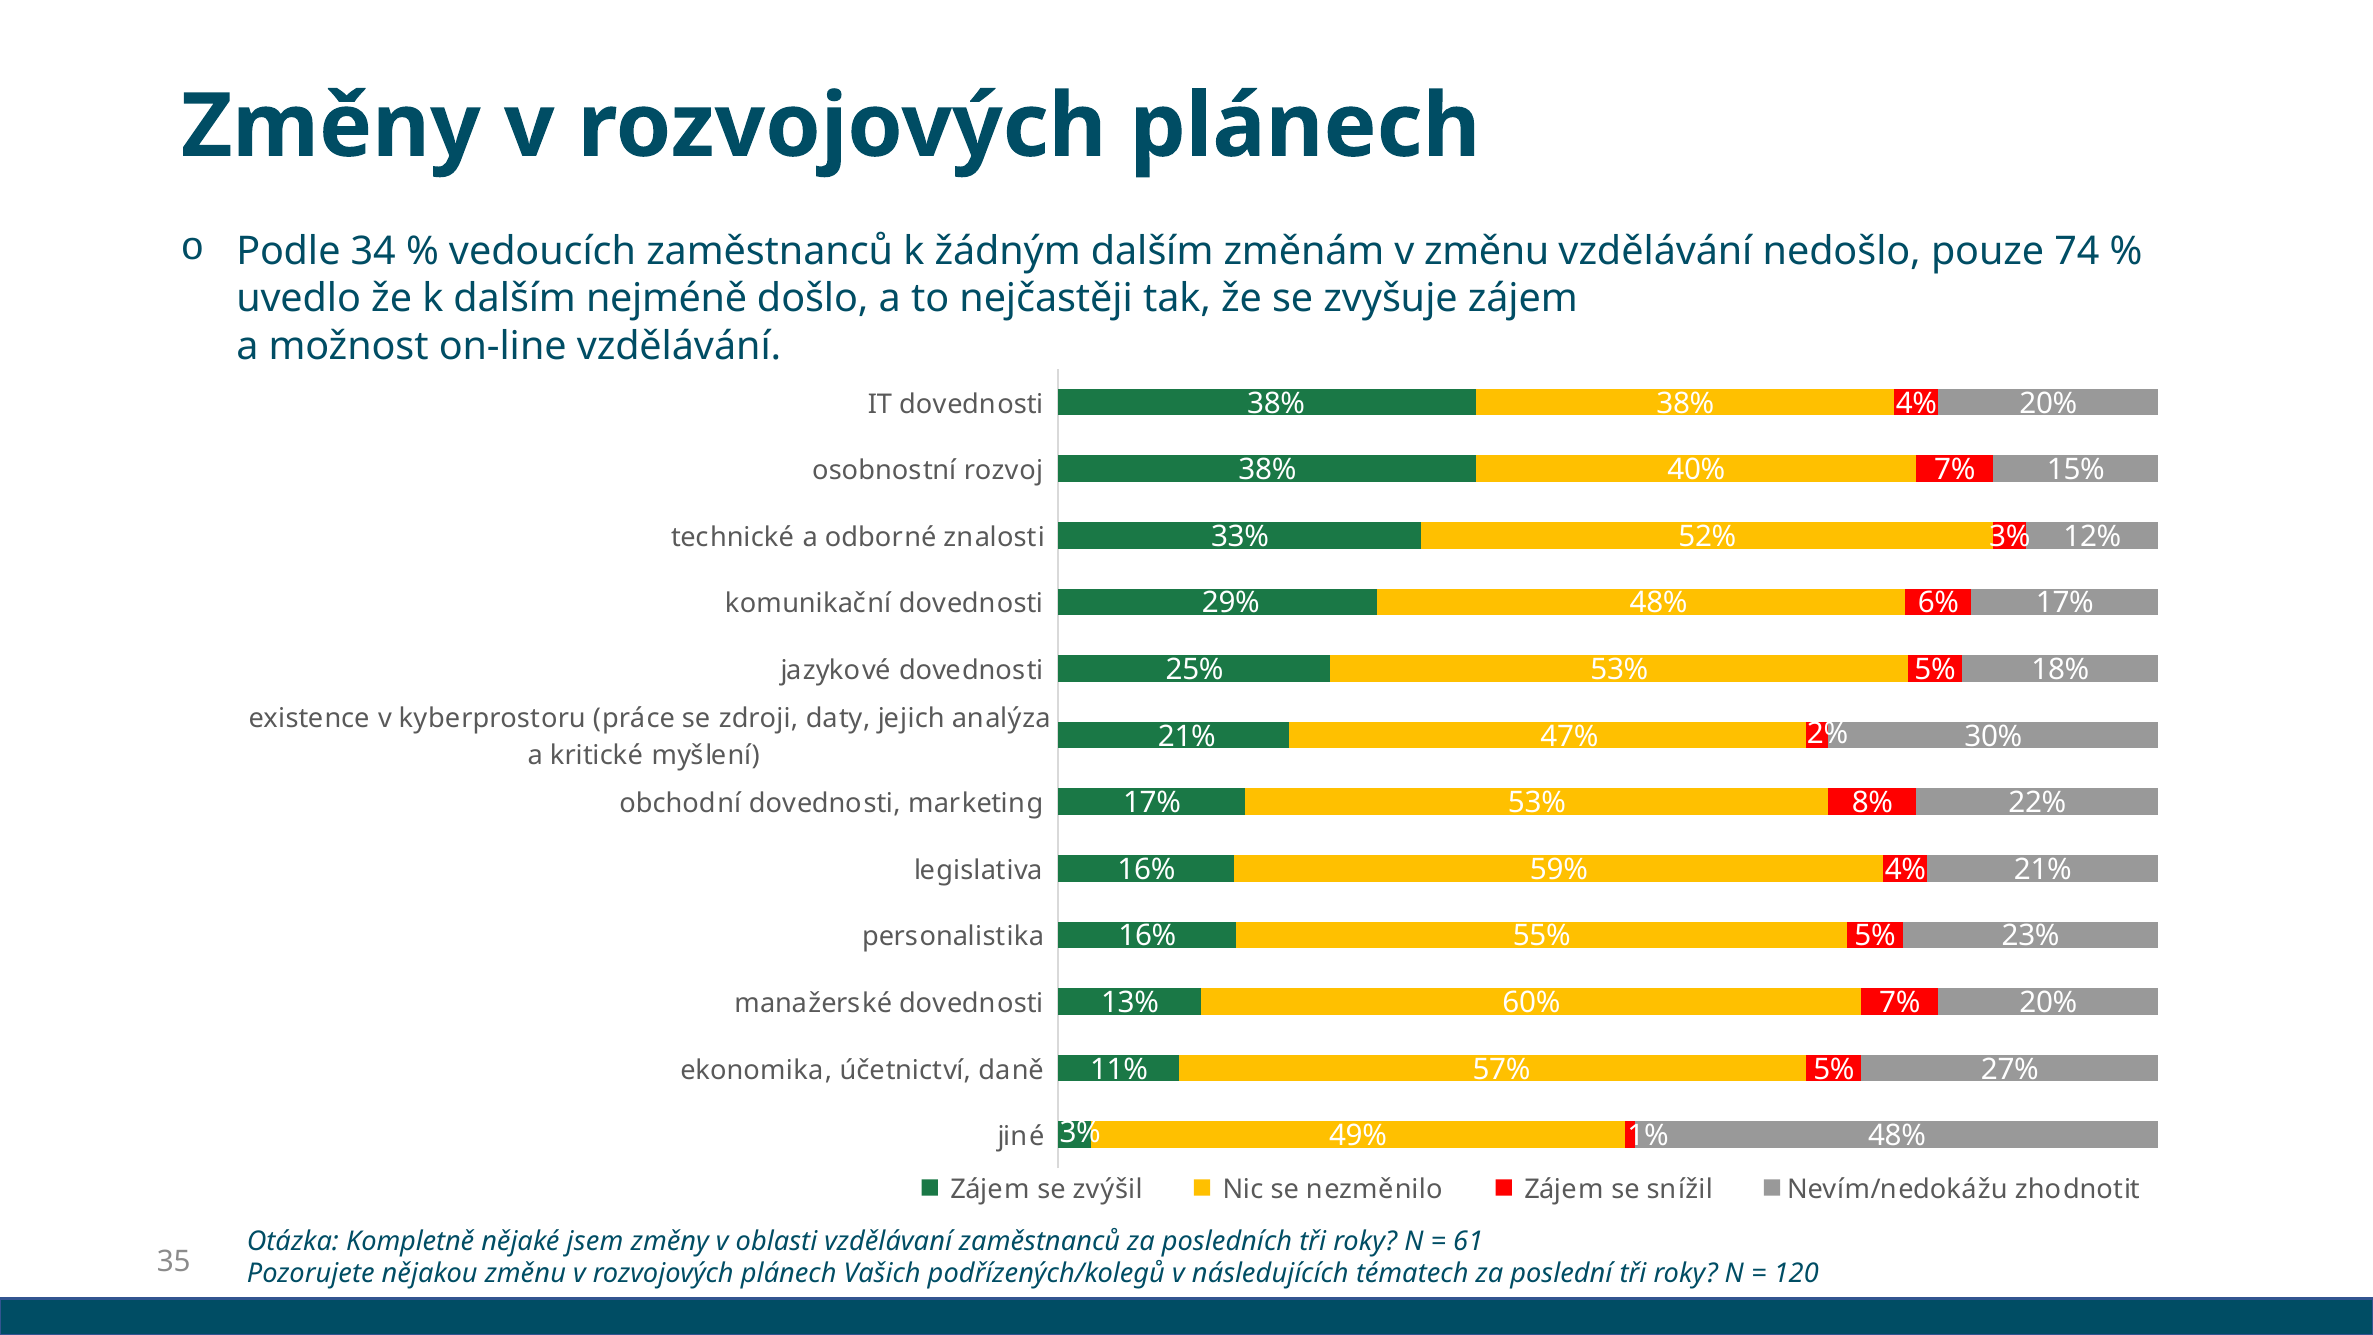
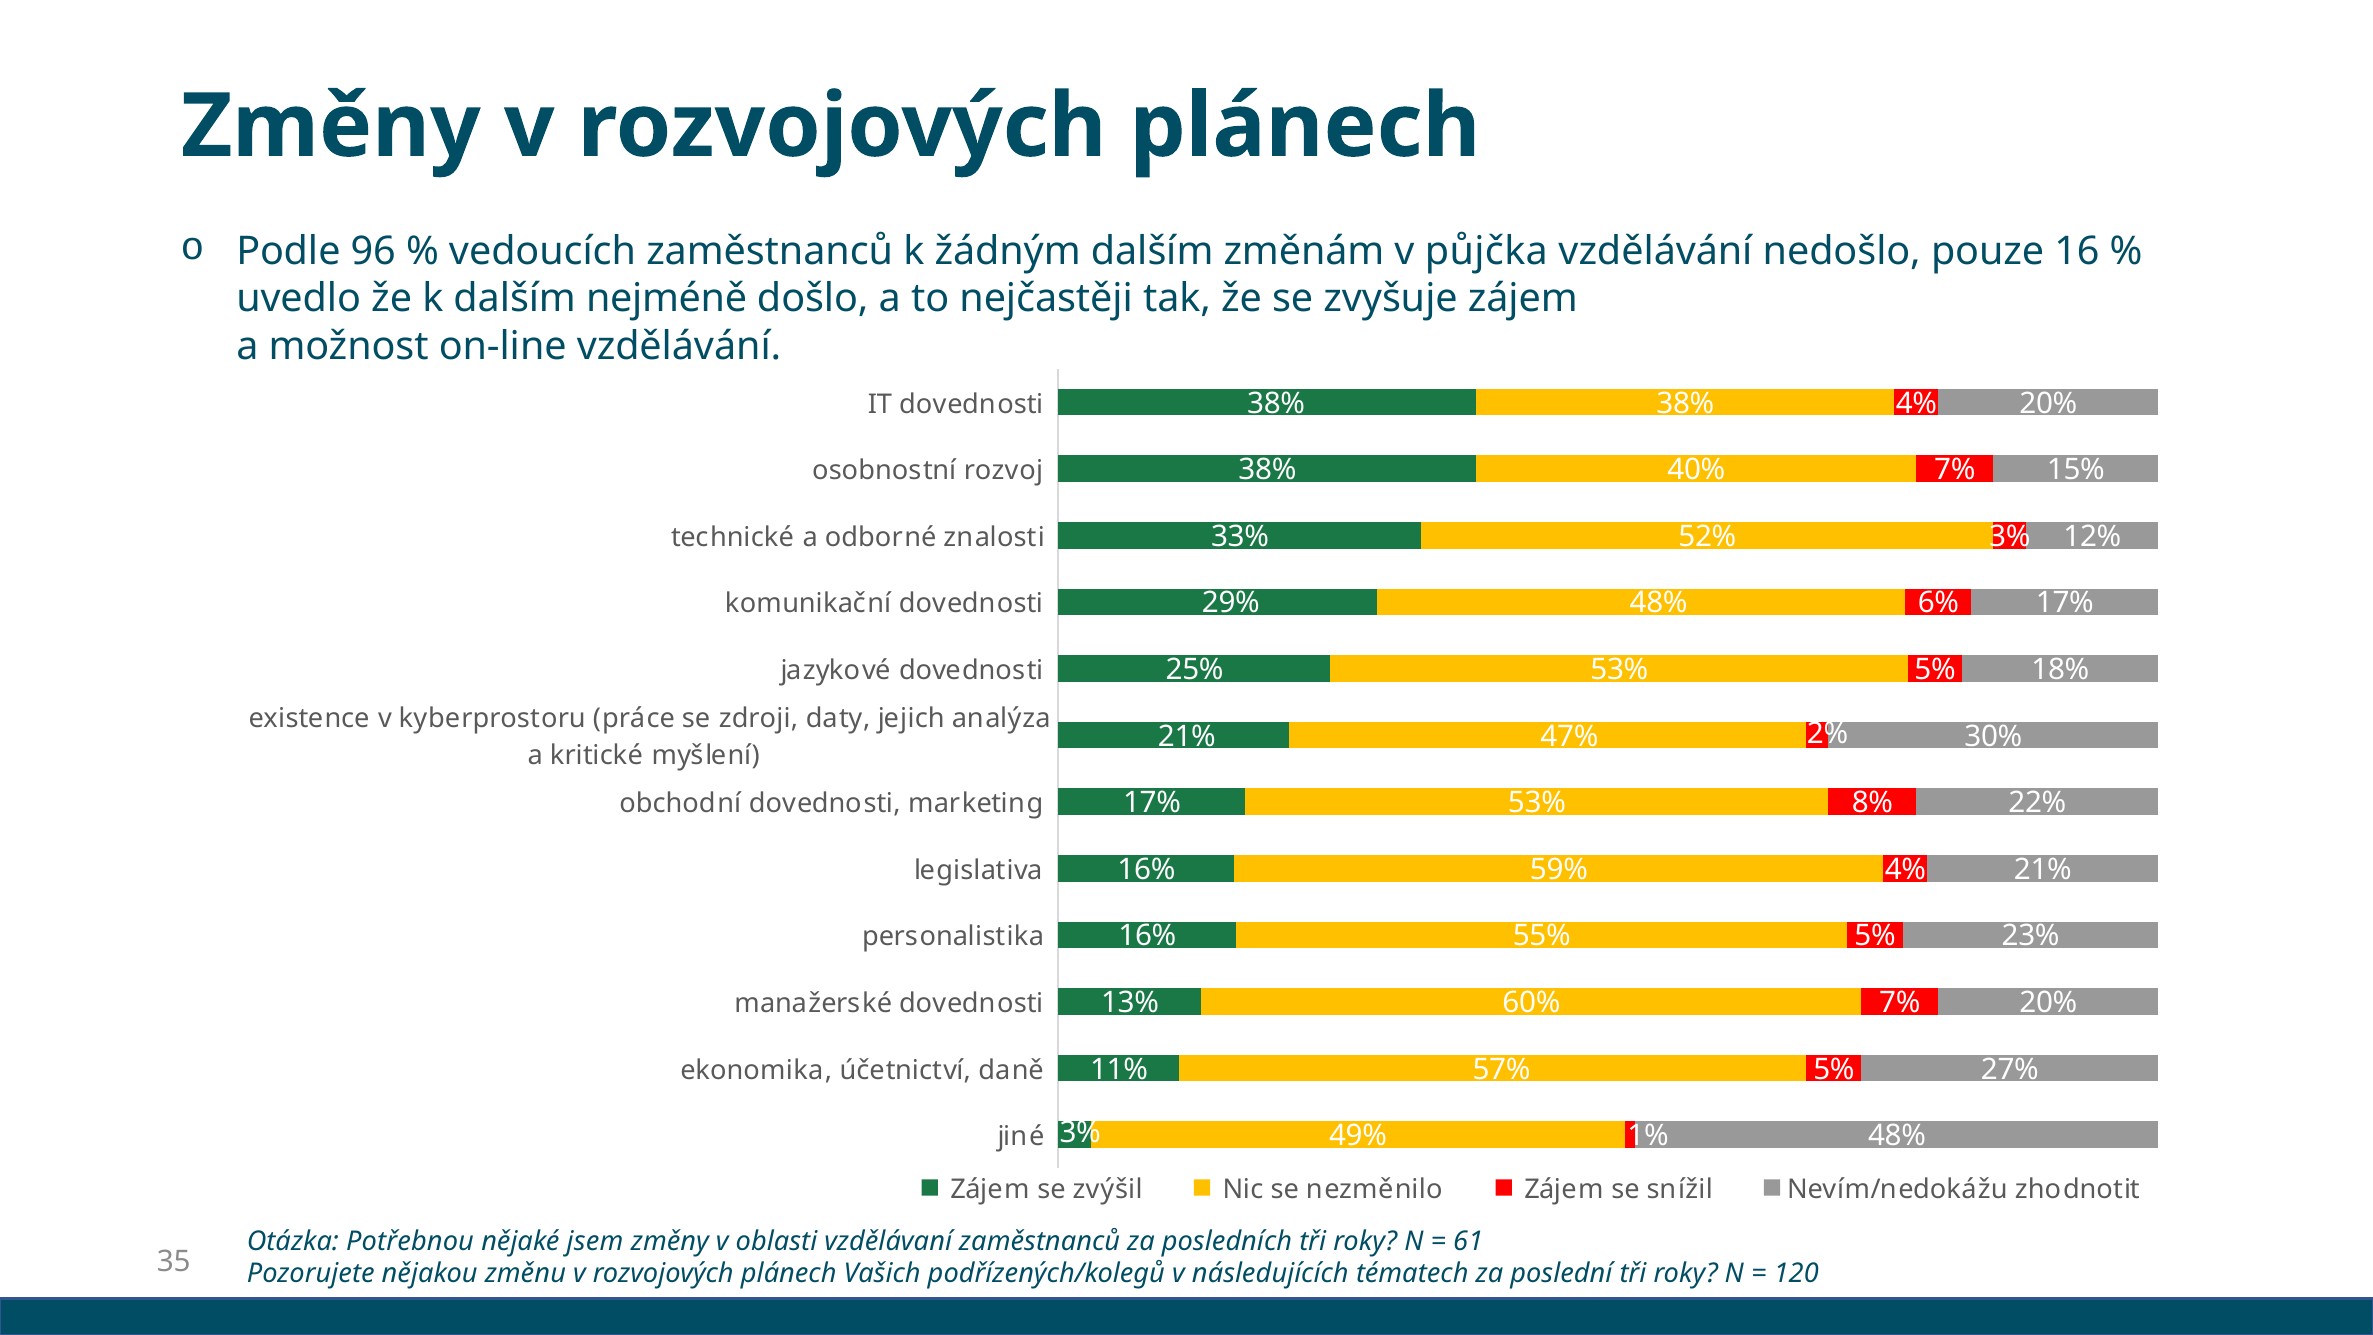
34: 34 -> 96
v změnu: změnu -> půjčka
74: 74 -> 16
Kompletně: Kompletně -> Potřebnou
